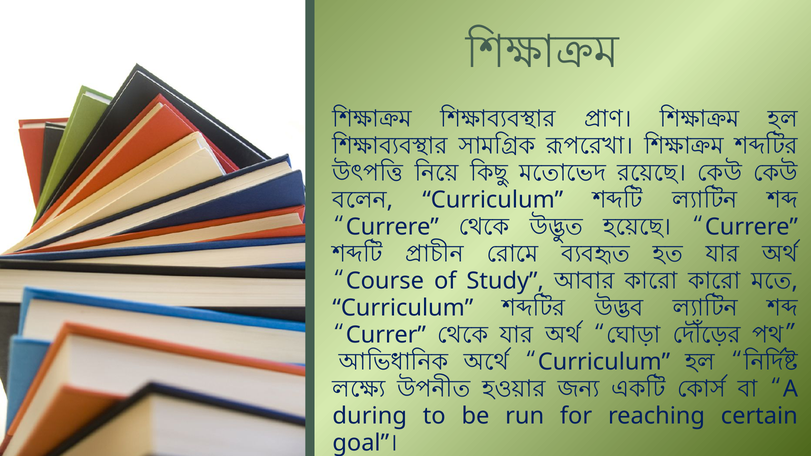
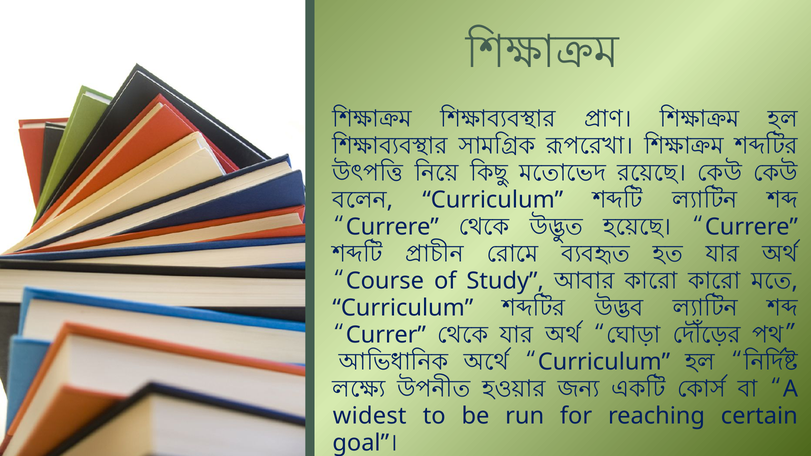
during: during -> widest
